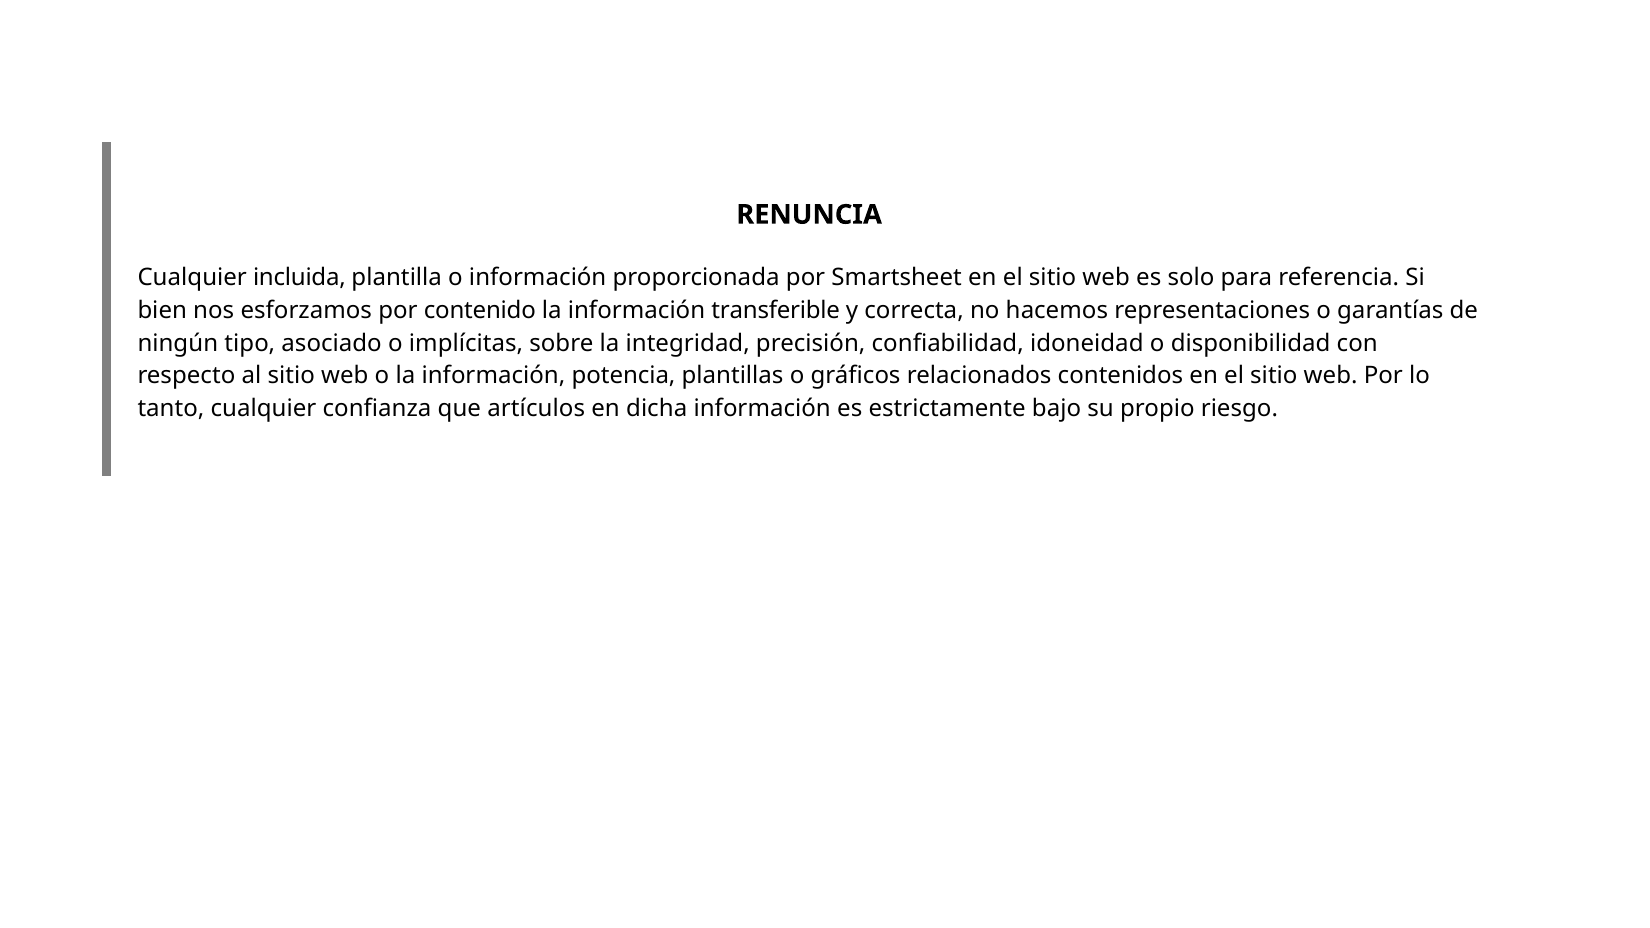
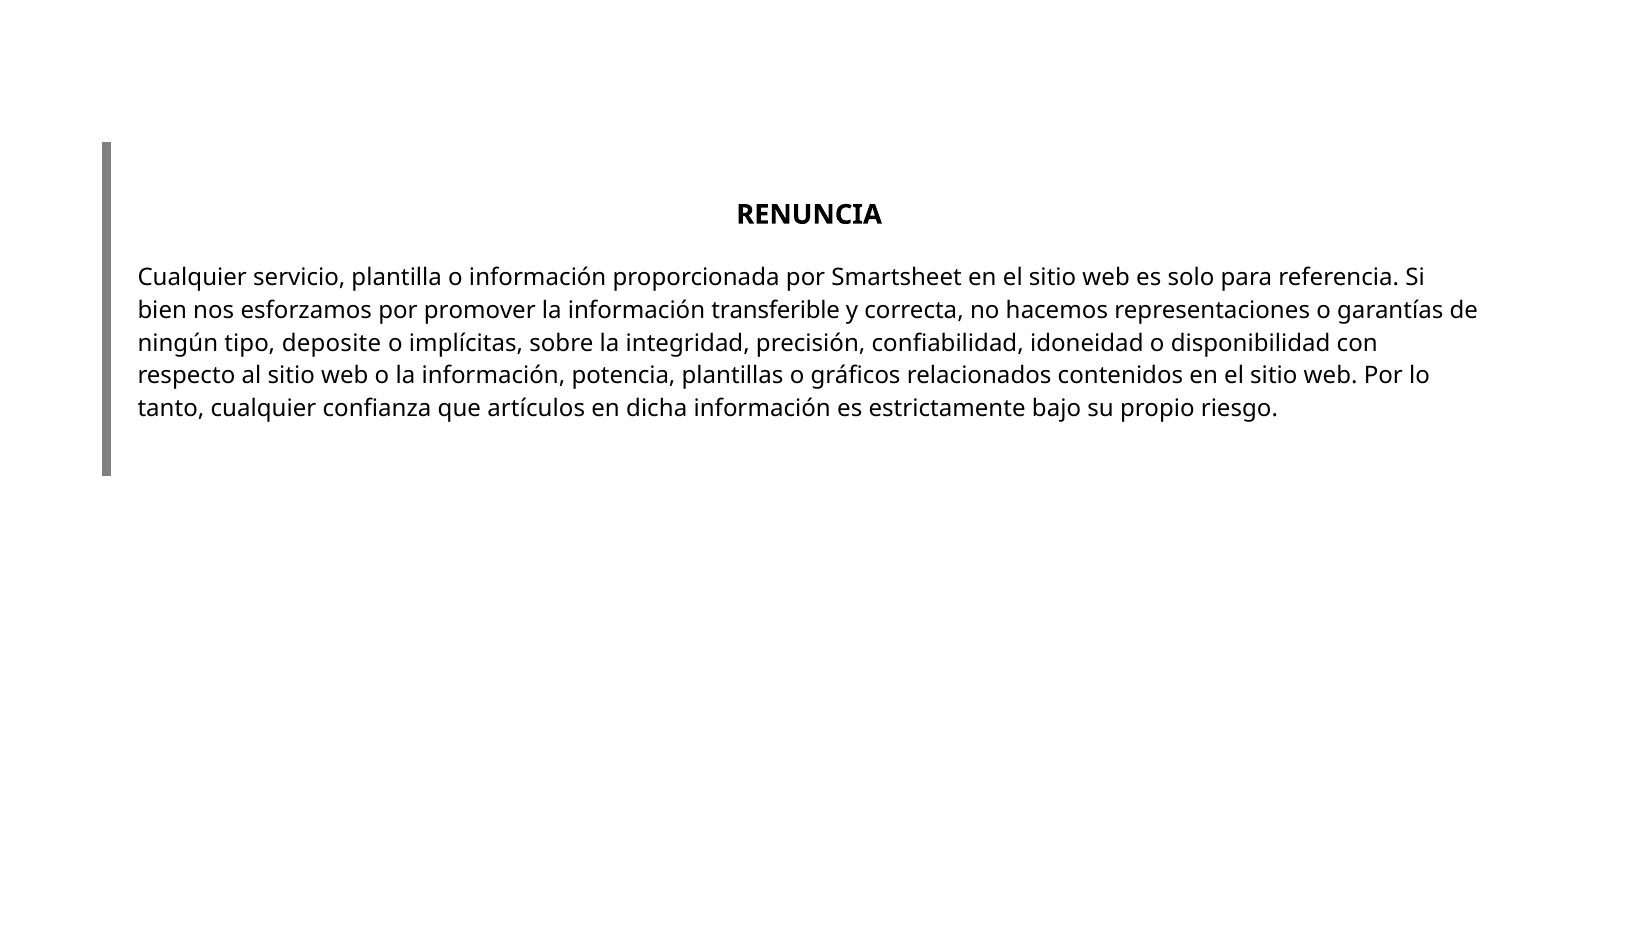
incluida: incluida -> servicio
contenido: contenido -> promover
asociado: asociado -> deposite
